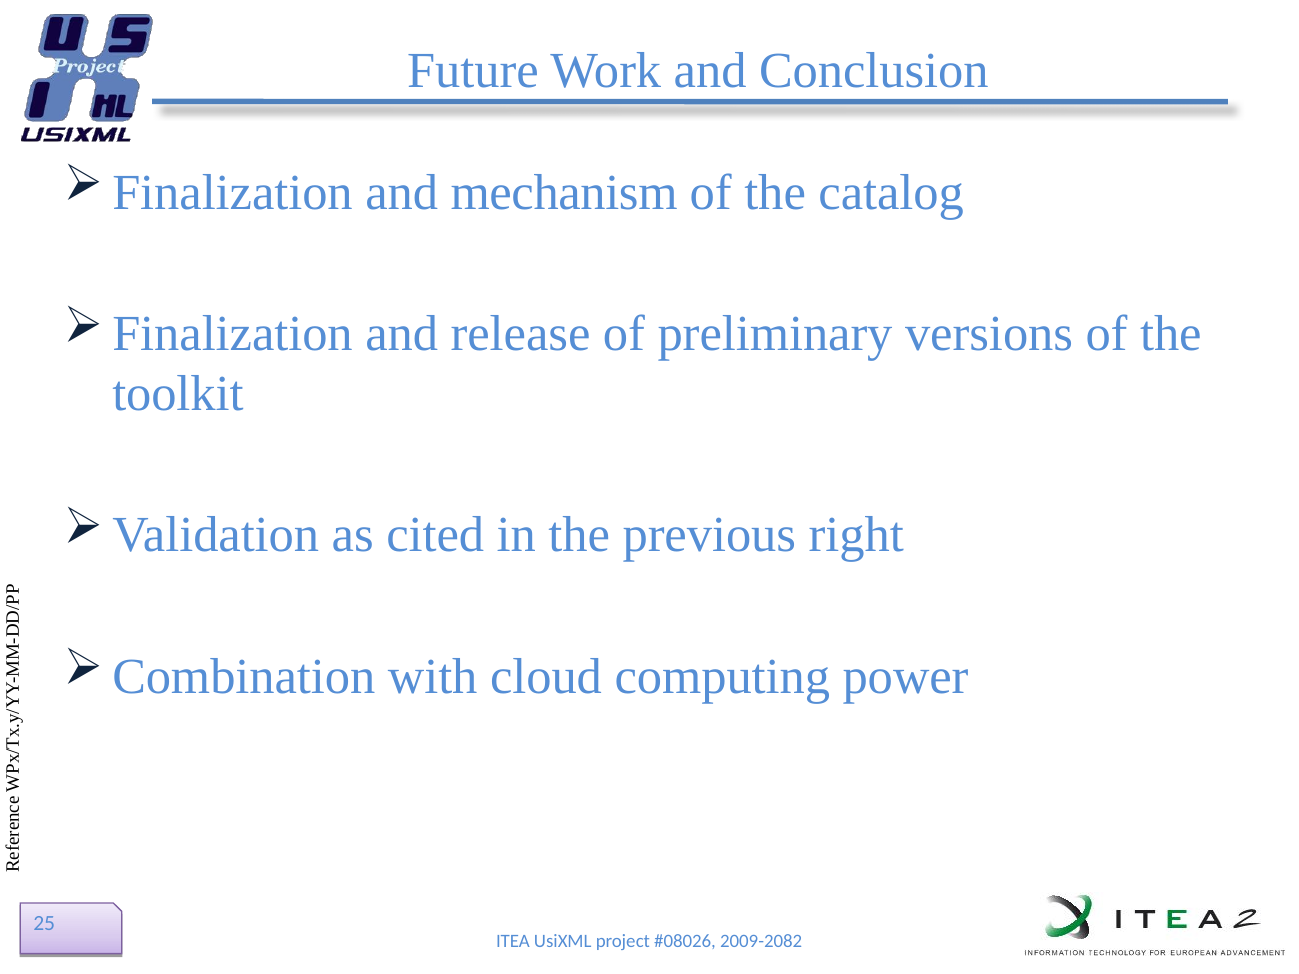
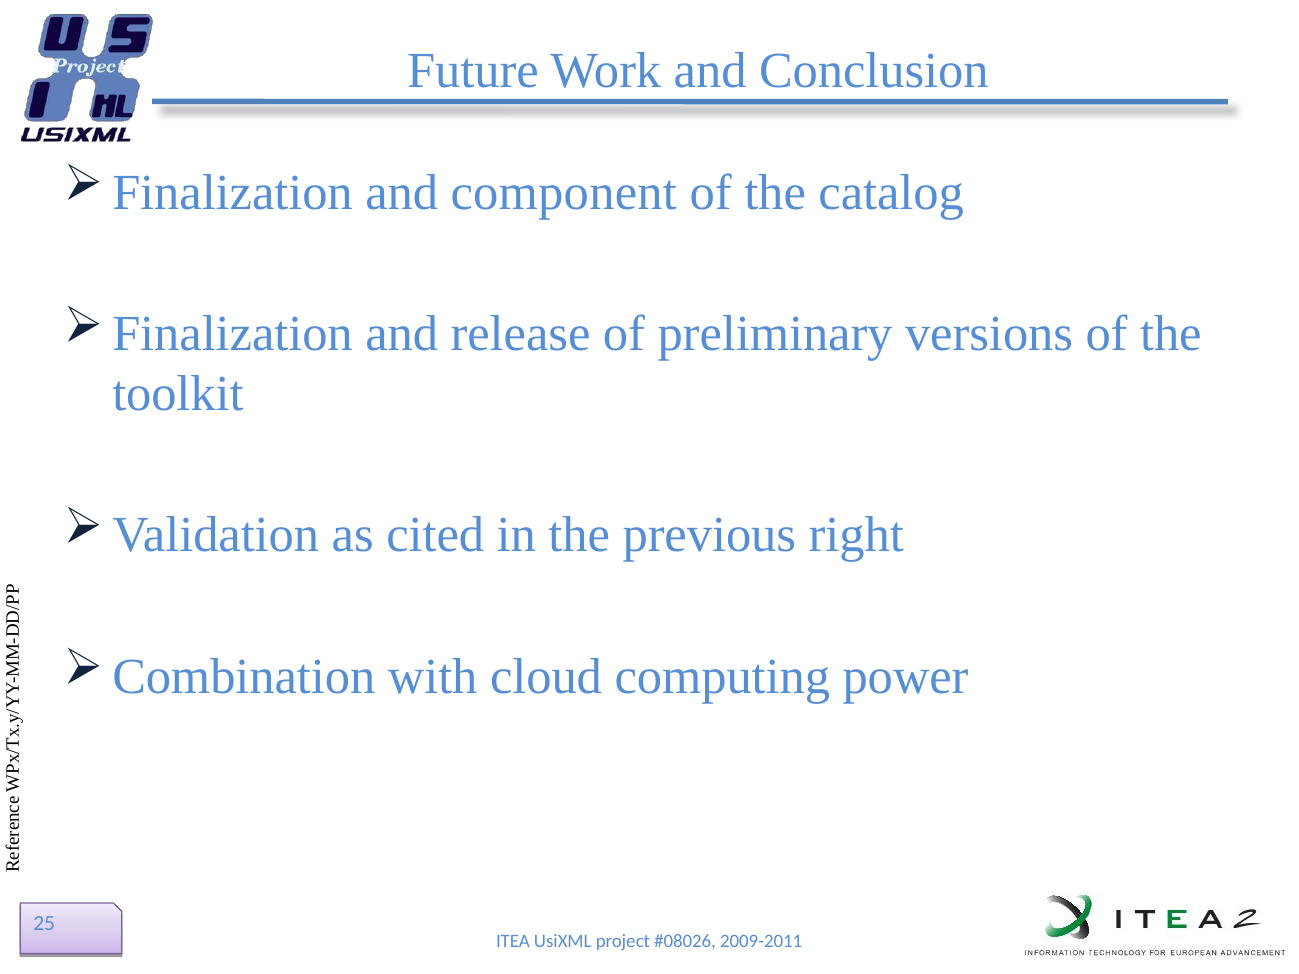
mechanism: mechanism -> component
2009-2082: 2009-2082 -> 2009-2011
